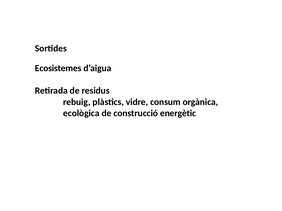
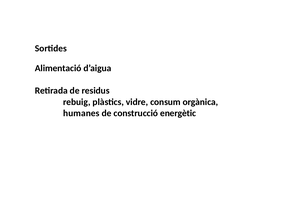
Ecosistemes: Ecosistemes -> Alimentació
ecològica: ecològica -> humanes
